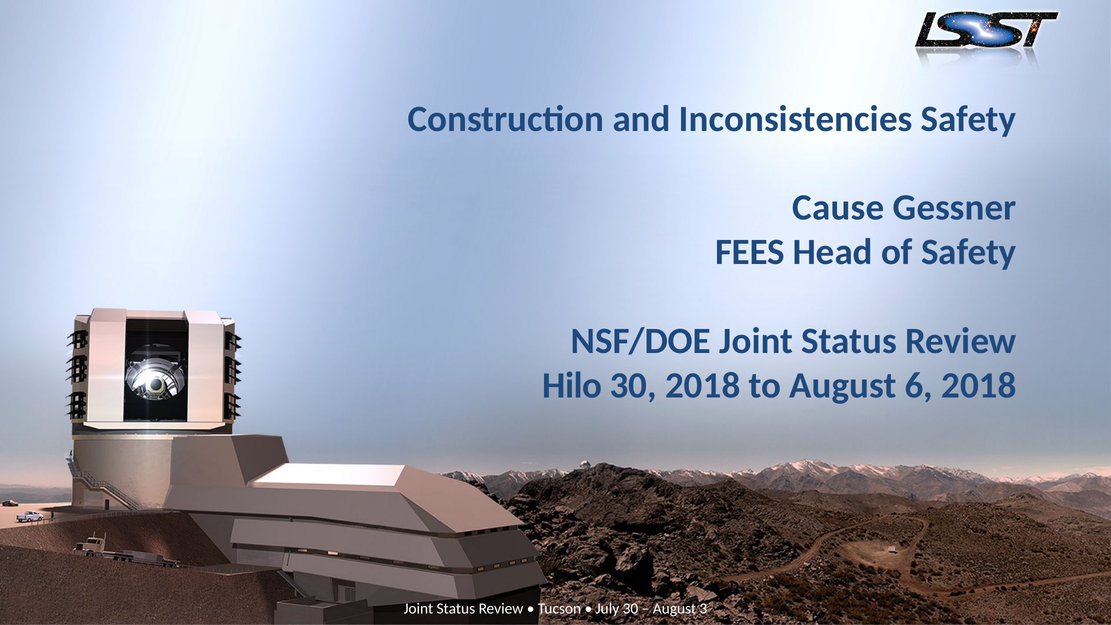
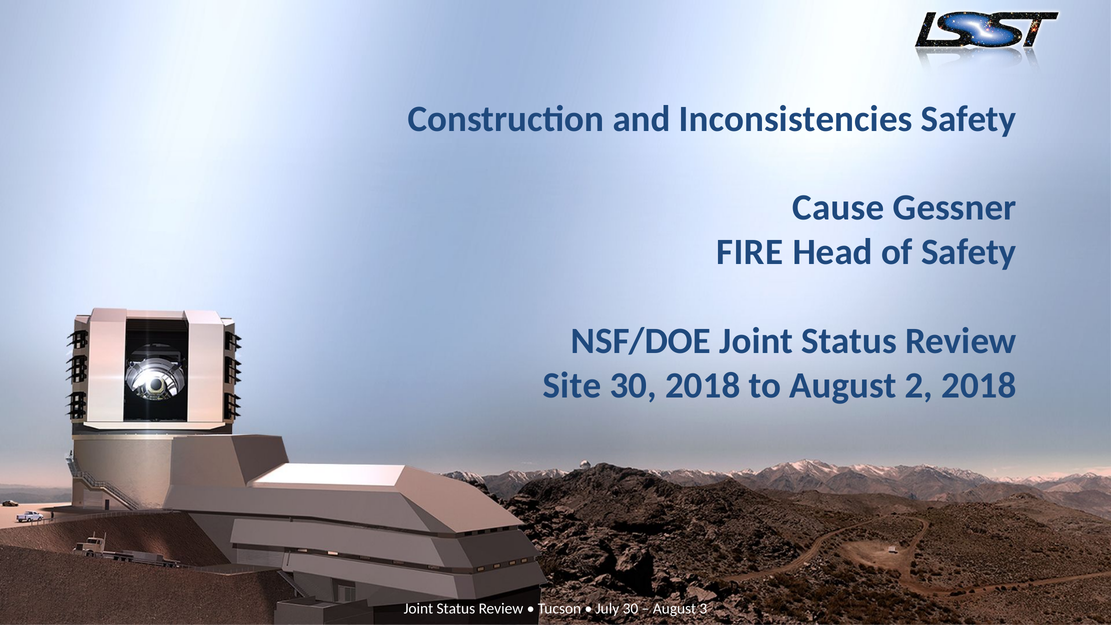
FEES: FEES -> FIRE
Hilo: Hilo -> Site
6: 6 -> 2
